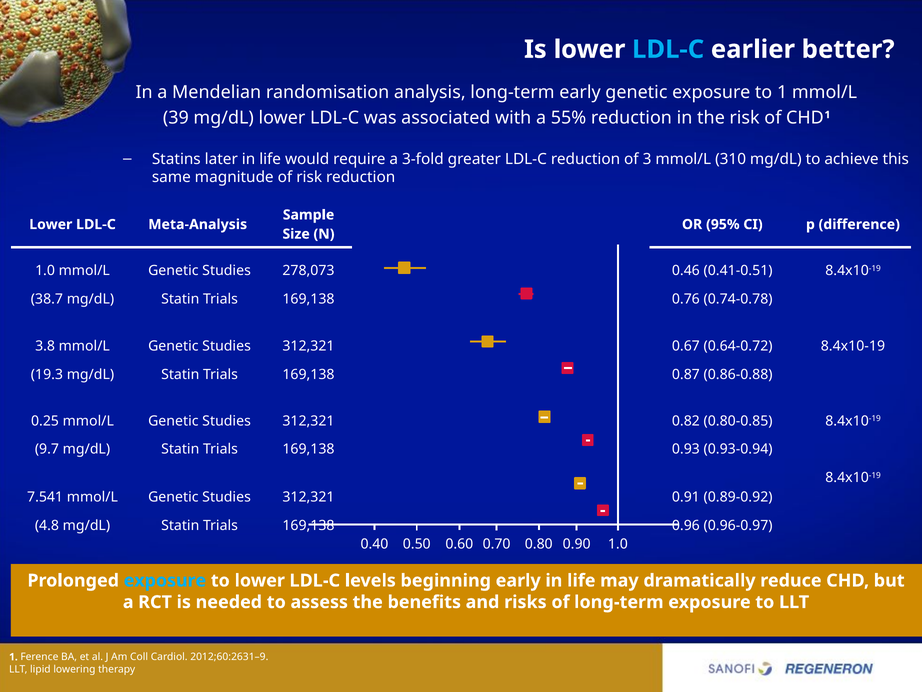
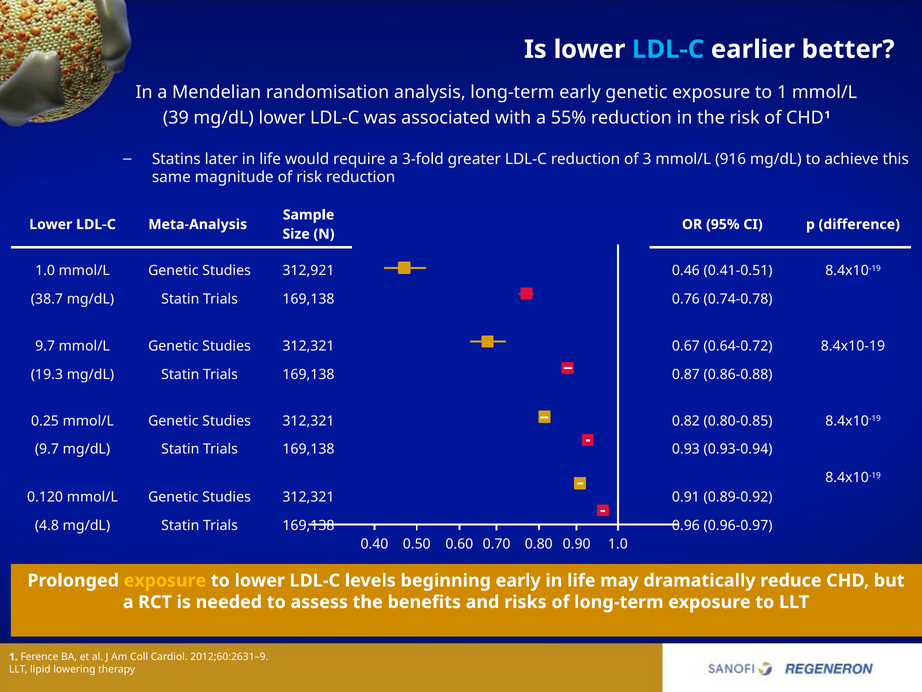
310: 310 -> 916
278,073: 278,073 -> 312,921
3.8 at (45, 346): 3.8 -> 9.7
7.541: 7.541 -> 0.120
exposure at (165, 580) colour: light blue -> yellow
